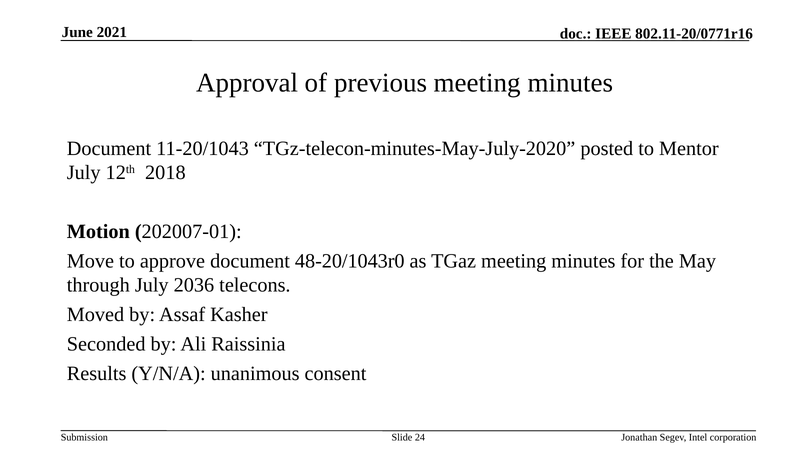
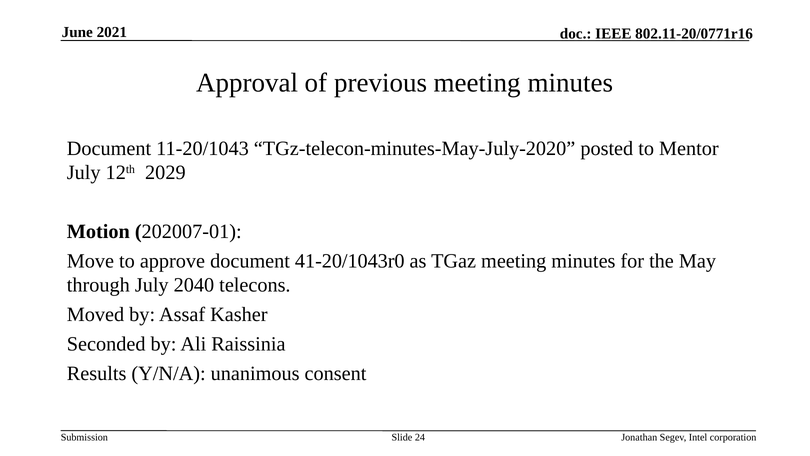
2018: 2018 -> 2029
48-20/1043r0: 48-20/1043r0 -> 41-20/1043r0
2036: 2036 -> 2040
